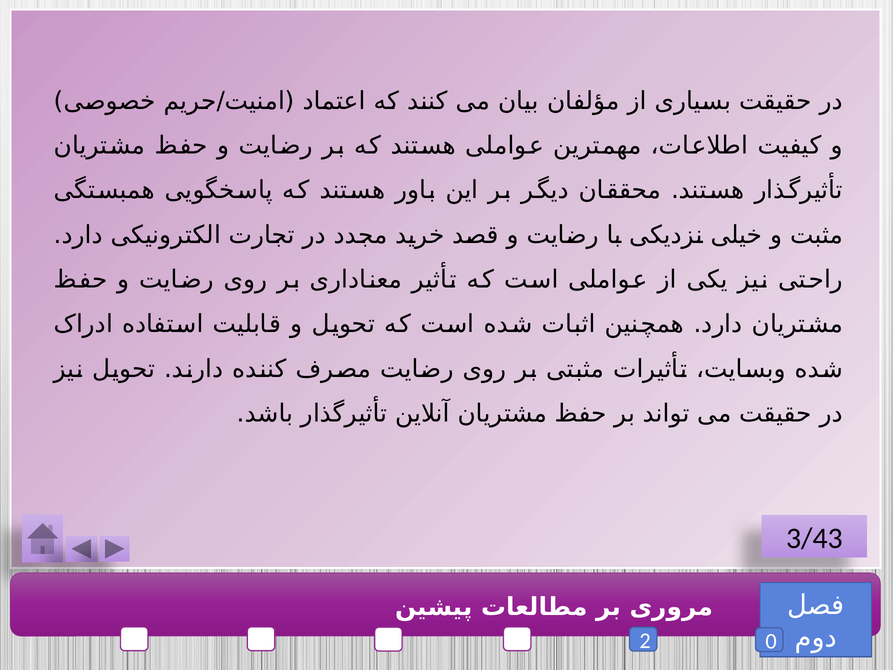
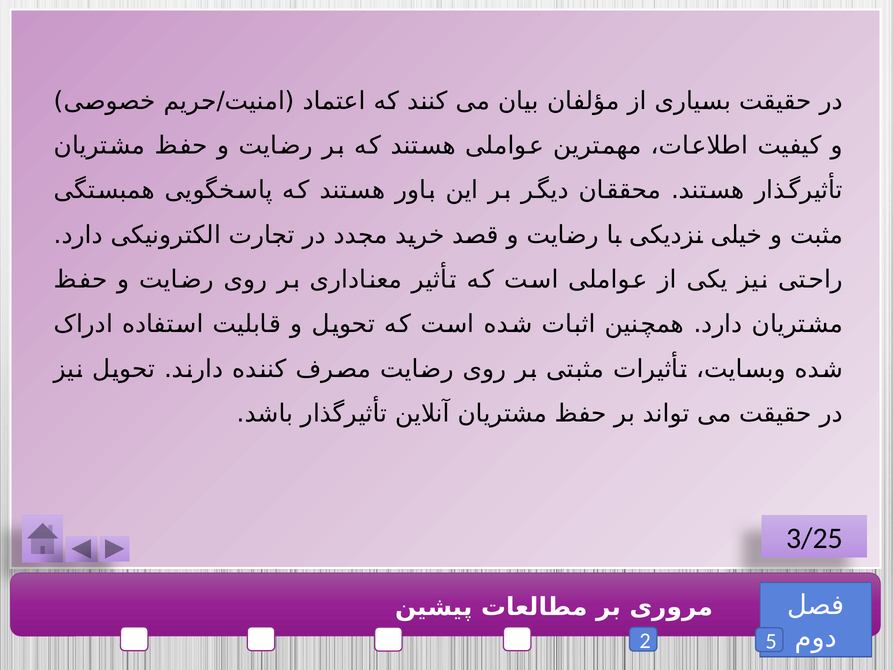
3/43: 3/43 -> 3/25
0: 0 -> 5
